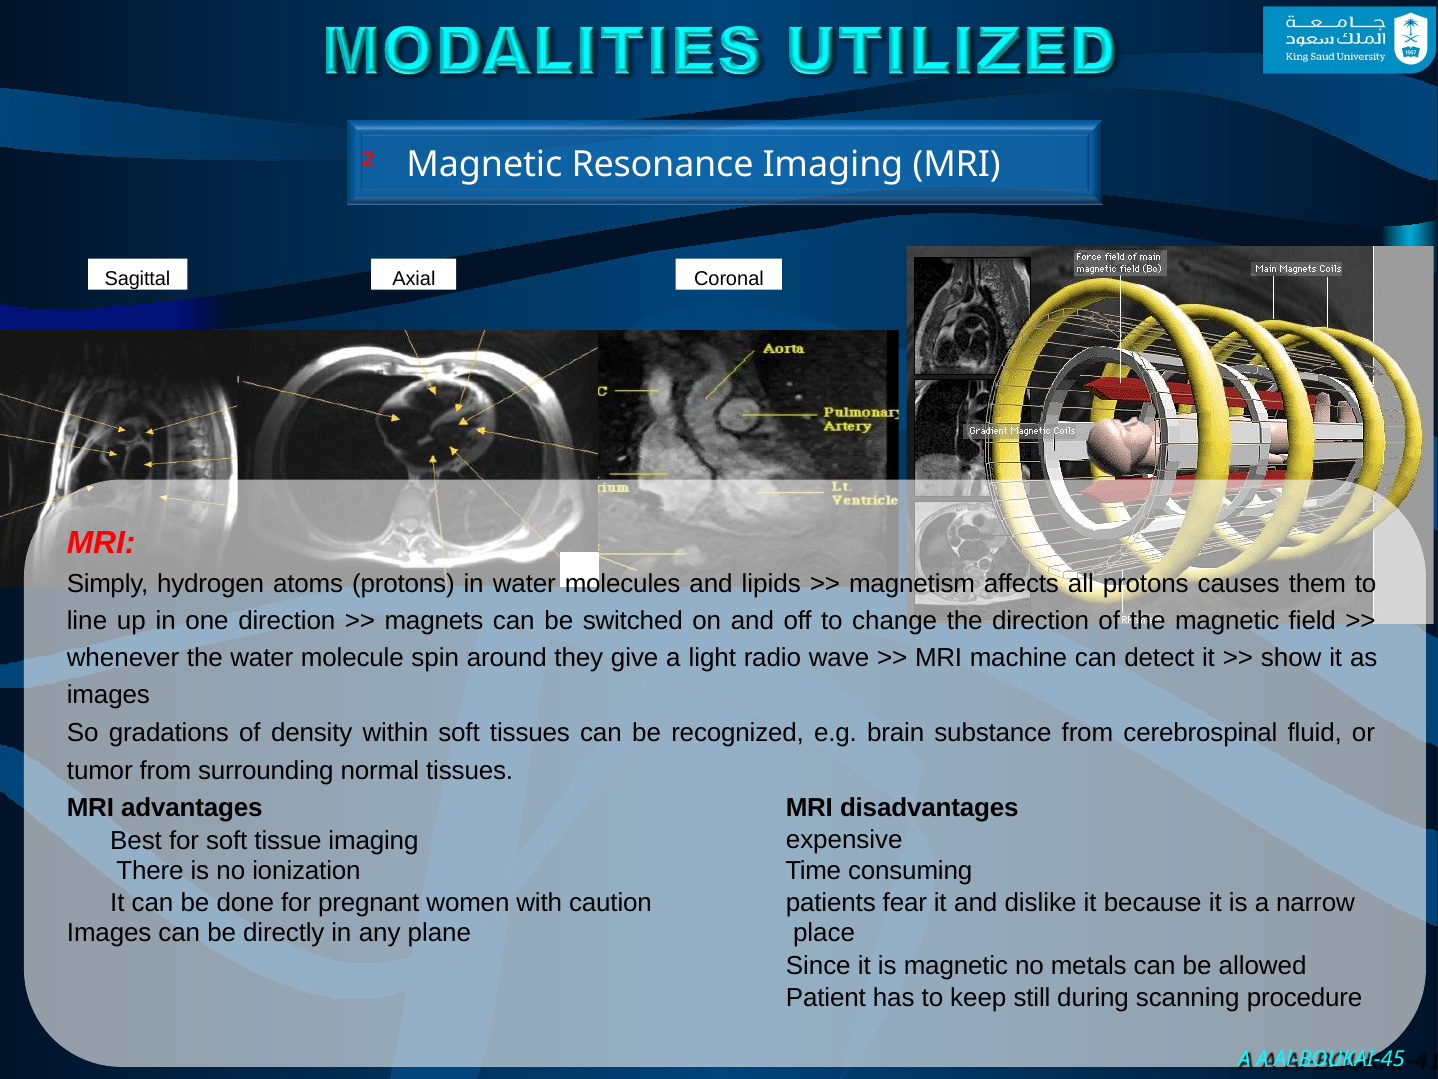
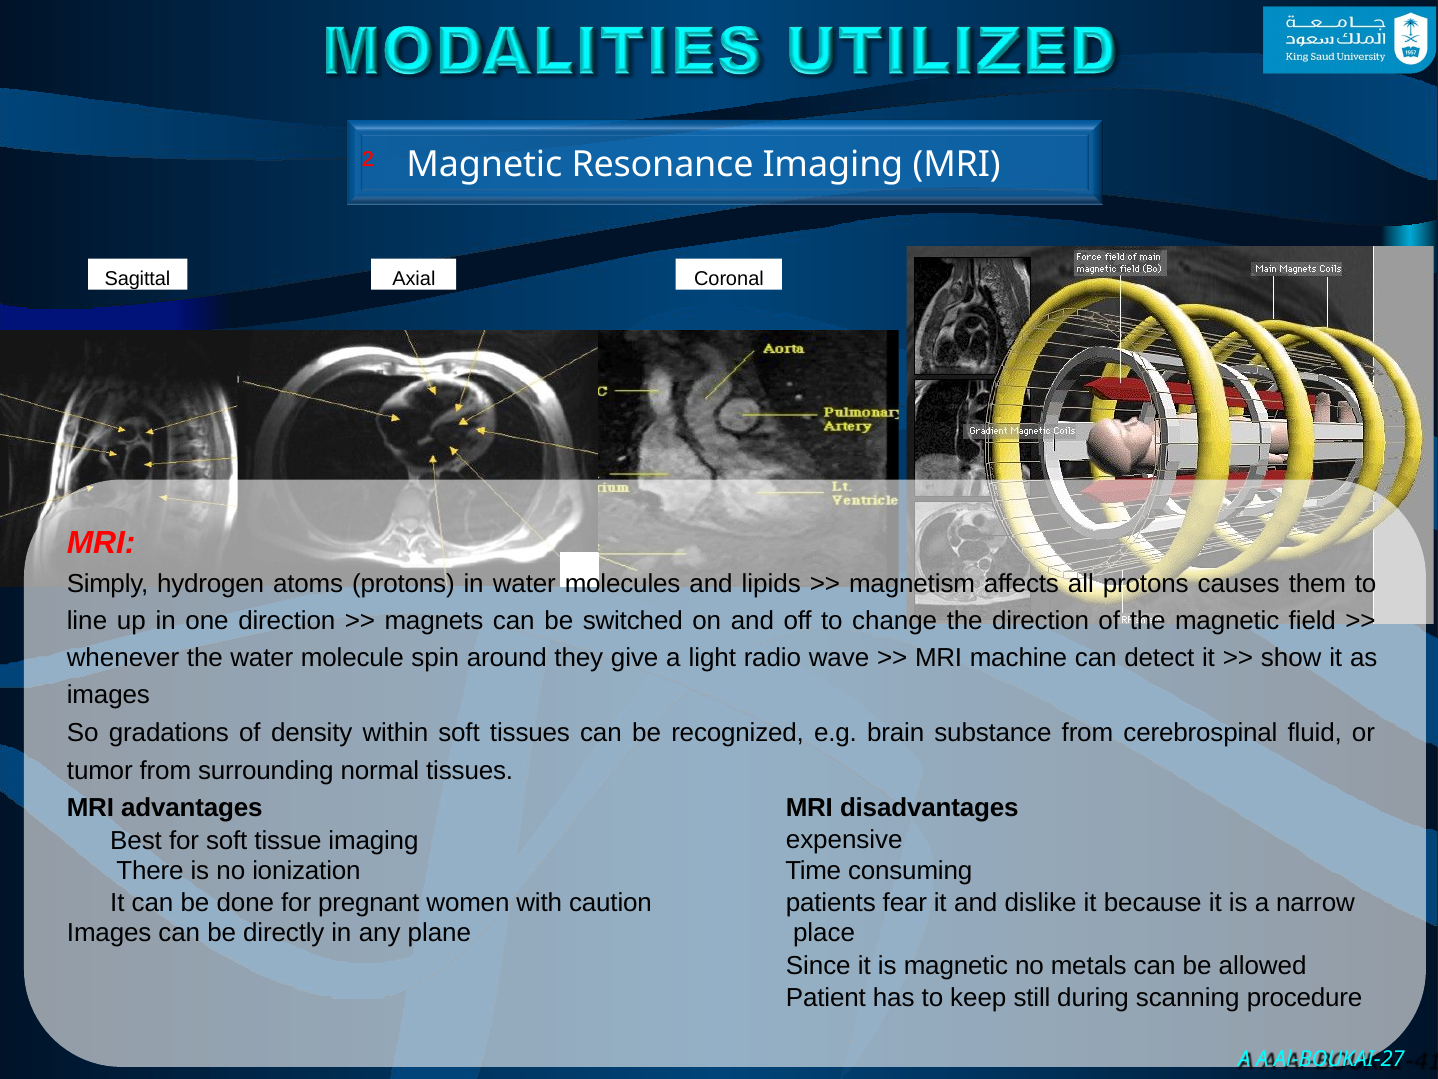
Al-BOUKAI-45: Al-BOUKAI-45 -> Al-BOUKAI-27
